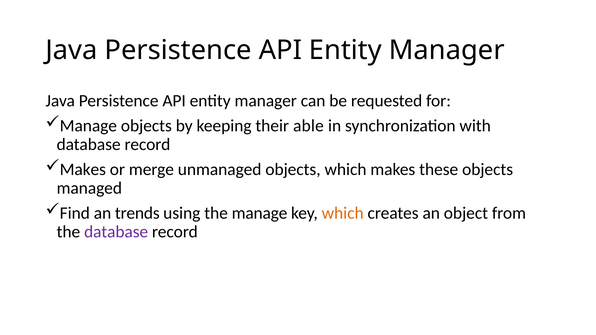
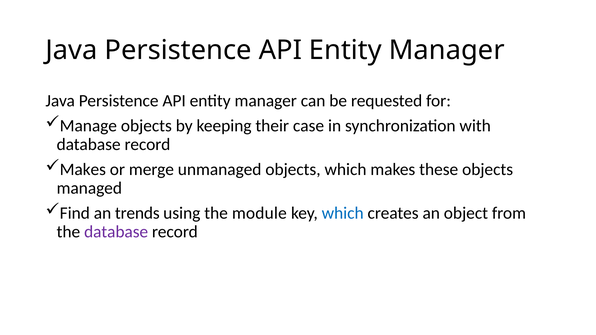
able: able -> case
the manage: manage -> module
which at (343, 213) colour: orange -> blue
